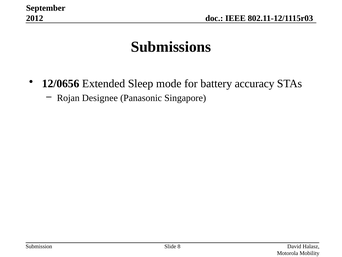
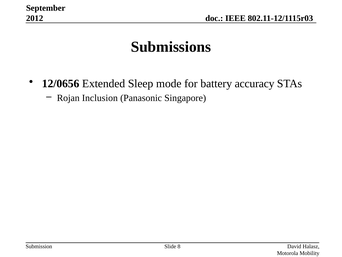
Designee: Designee -> Inclusion
